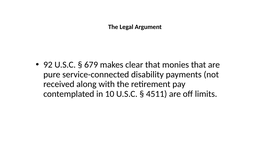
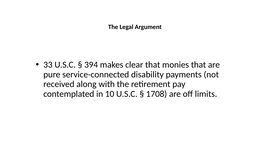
92: 92 -> 33
679: 679 -> 394
4511: 4511 -> 1708
